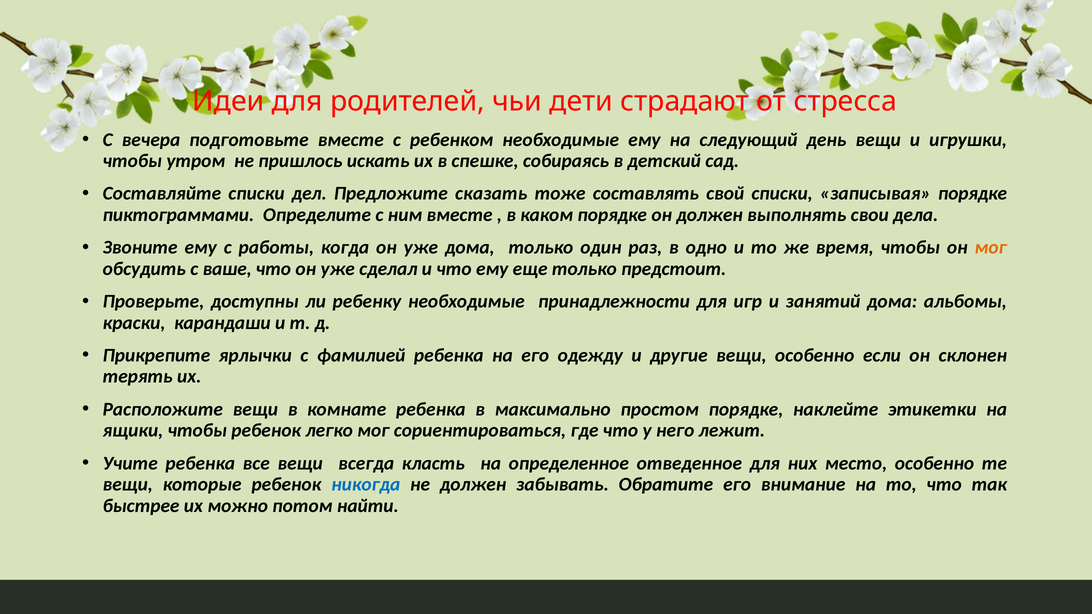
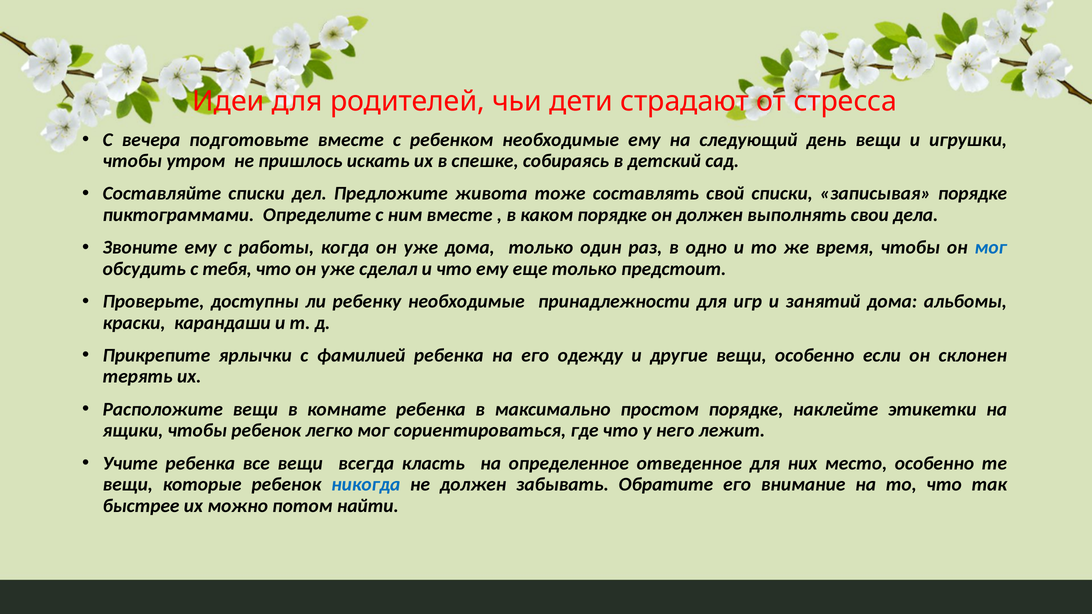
сказать: сказать -> живота
мог at (991, 248) colour: orange -> blue
ваше: ваше -> тебя
